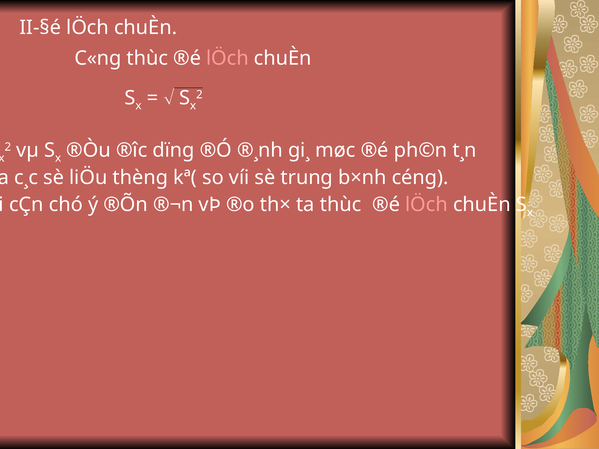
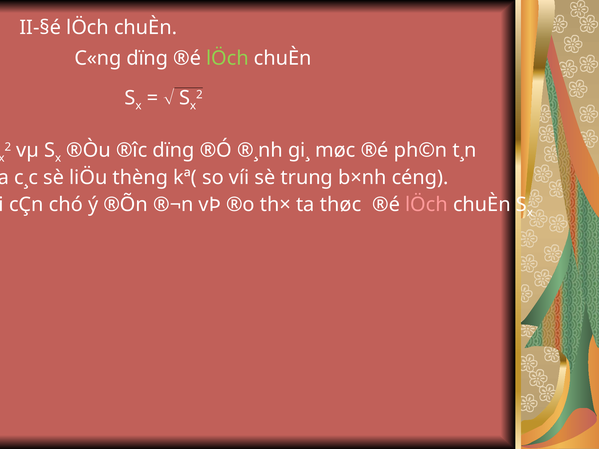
C«ng thùc: thùc -> dïng
lÖch at (227, 58) colour: pink -> light green
ta thùc: thùc -> thøc
